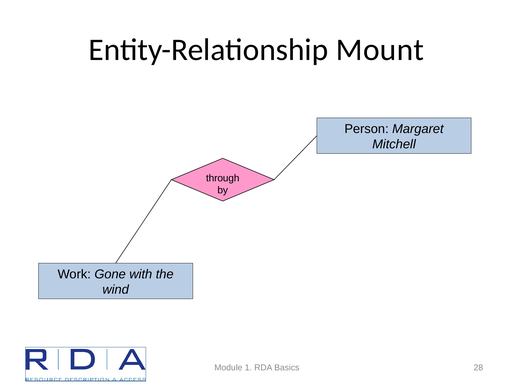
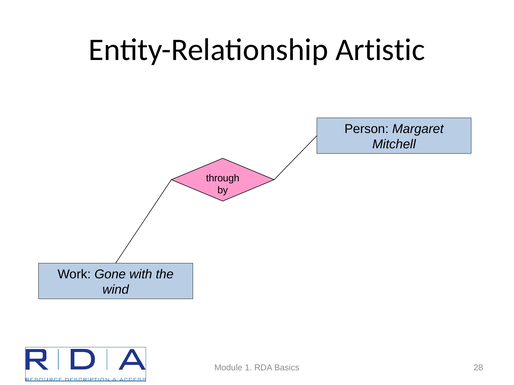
Mount: Mount -> Artistic
